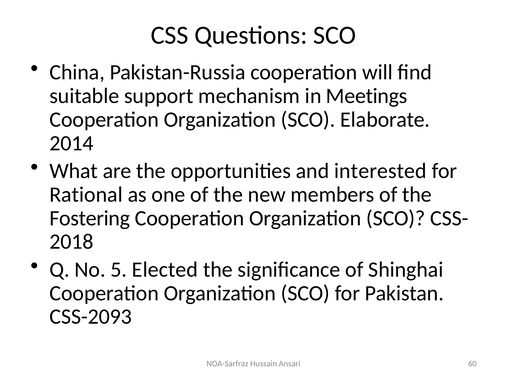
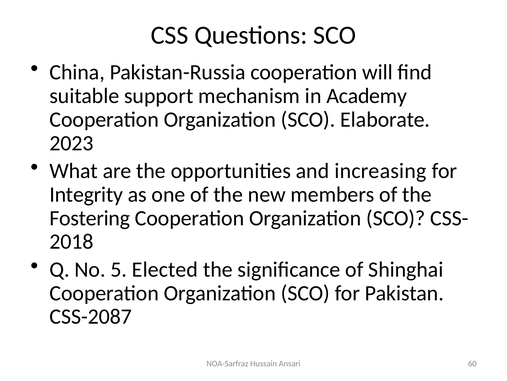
Meetings: Meetings -> Academy
2014: 2014 -> 2023
interested: interested -> increasing
Rational: Rational -> Integrity
CSS-2093: CSS-2093 -> CSS-2087
